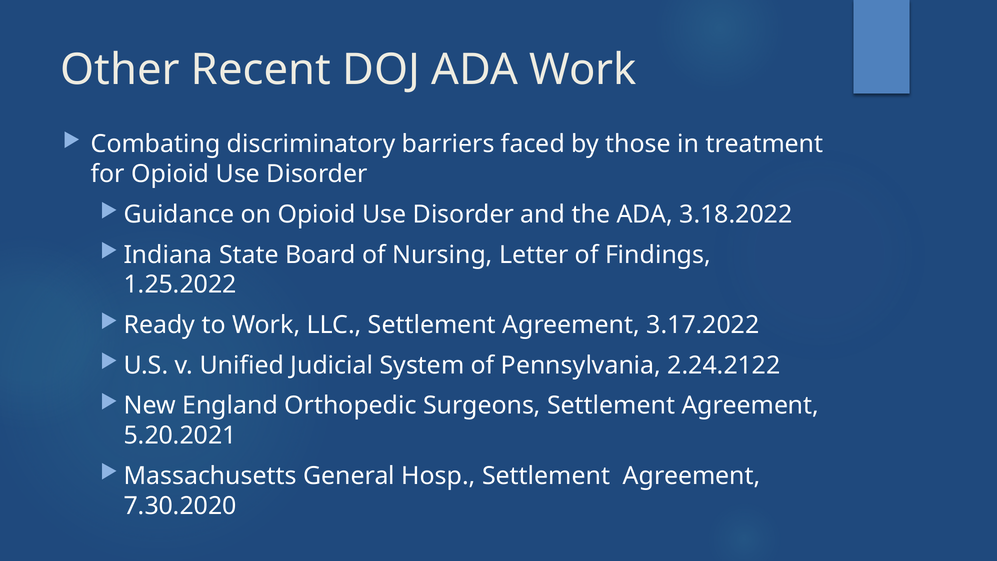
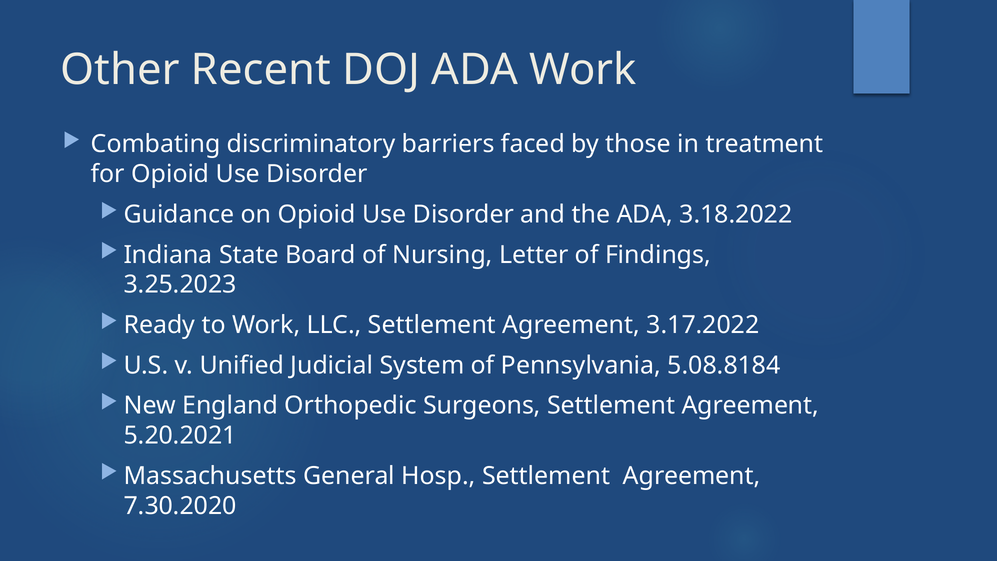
1.25.2022: 1.25.2022 -> 3.25.2023
2.24.2122: 2.24.2122 -> 5.08.8184
